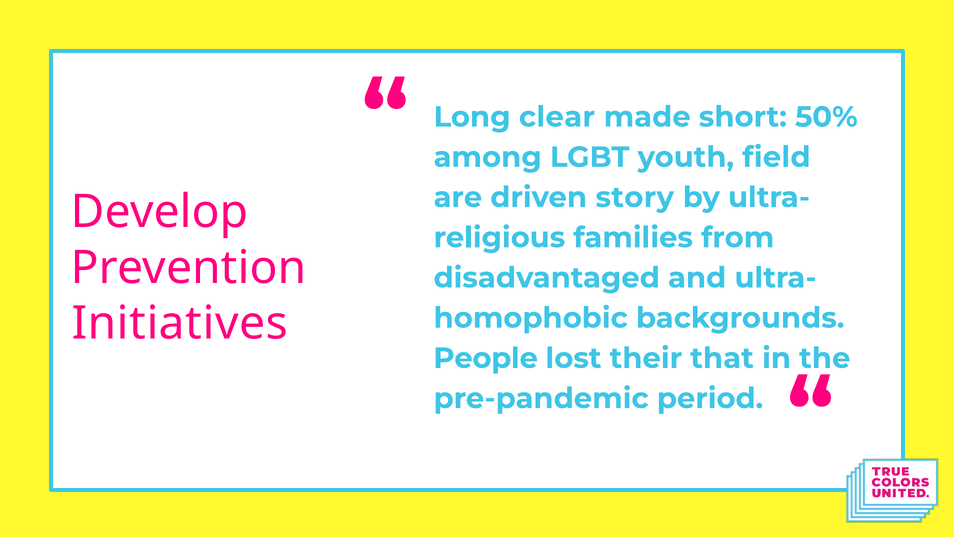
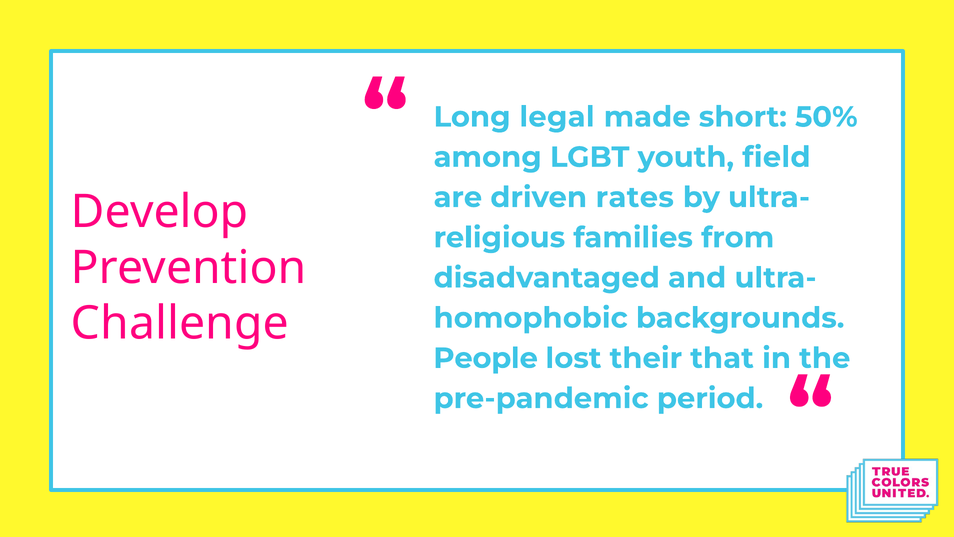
clear: clear -> legal
story: story -> rates
Initiatives: Initiatives -> Challenge
